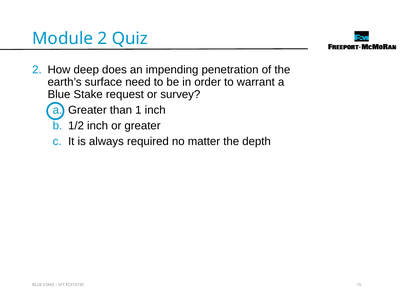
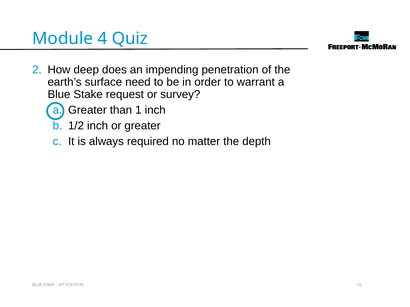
Module 2: 2 -> 4
